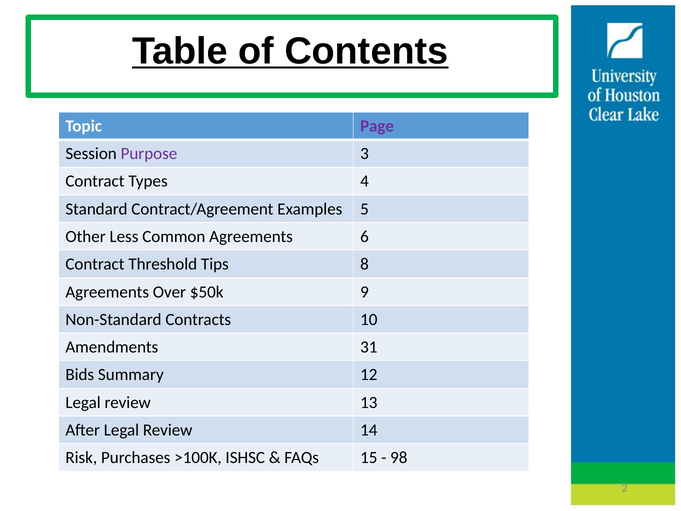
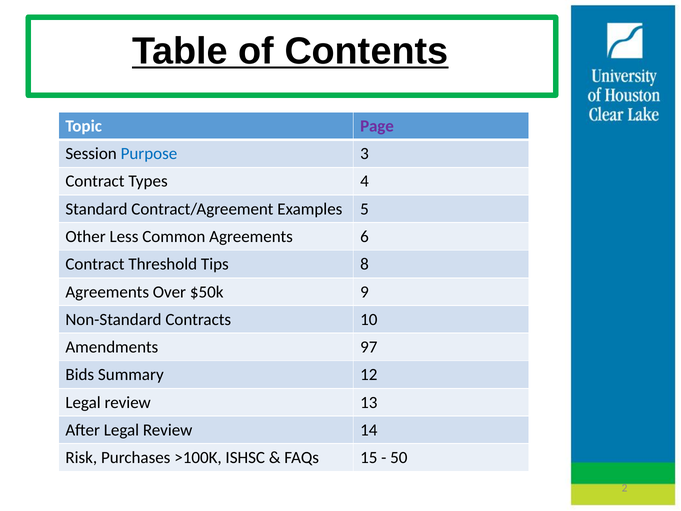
Purpose colour: purple -> blue
31: 31 -> 97
98: 98 -> 50
